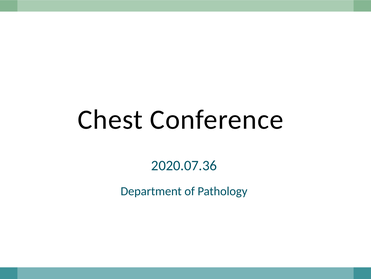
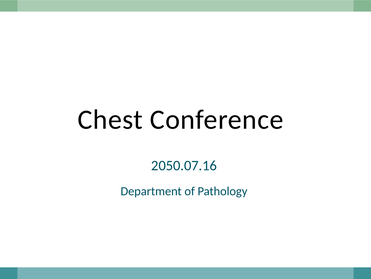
2020.07.36: 2020.07.36 -> 2050.07.16
